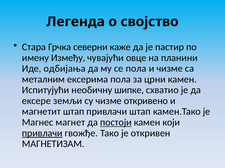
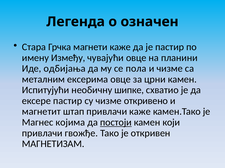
својство: својство -> означен
северни: северни -> магнети
ексерима пола: пола -> овце
ексере земљи: земљи -> пастир
привлачи штап: штап -> каже
магнет: магнет -> којима
привлачи at (42, 134) underline: present -> none
